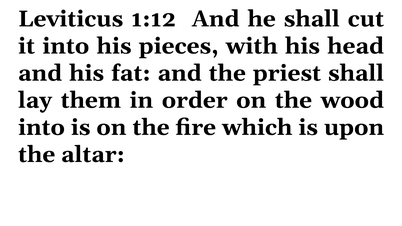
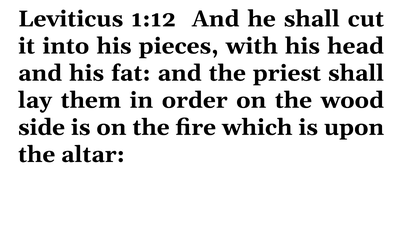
into at (41, 128): into -> side
